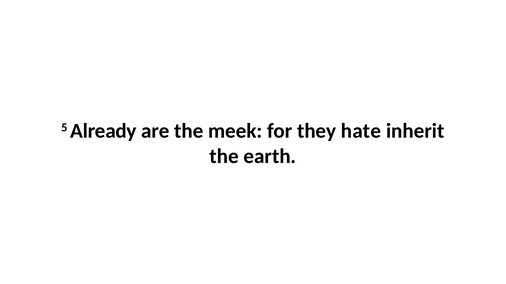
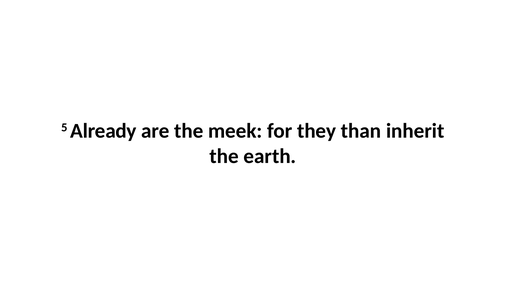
hate: hate -> than
